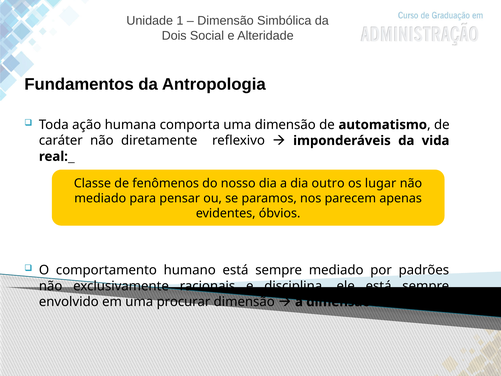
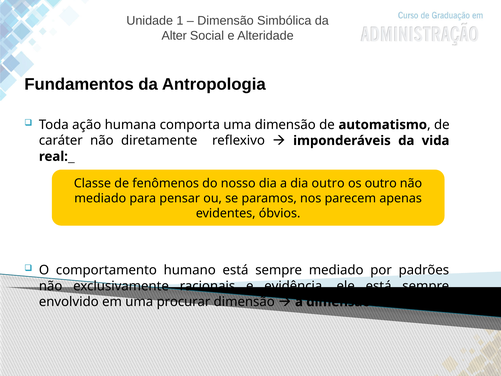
Dois: Dois -> Alter
os lugar: lugar -> outro
disciplina: disciplina -> evidência
